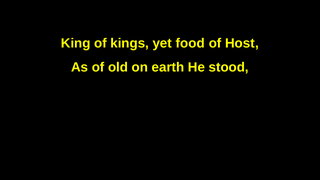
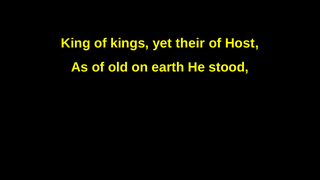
food: food -> their
